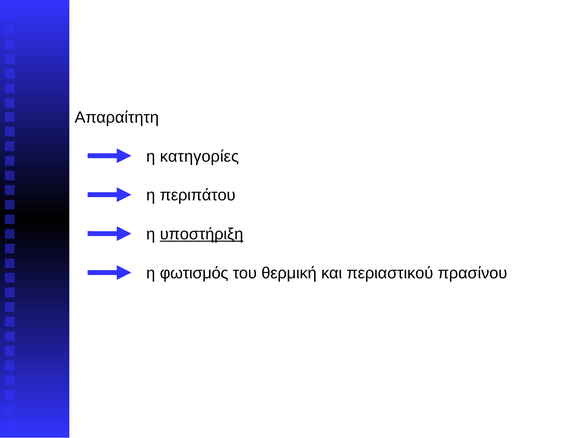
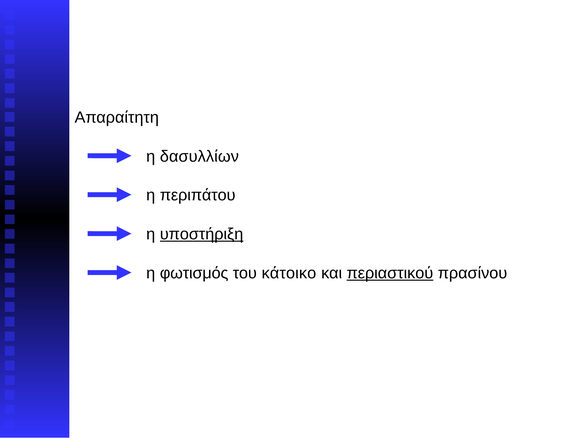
κατηγορίες: κατηγορίες -> δασυλλίων
θερμική: θερμική -> κάτοικο
περιαστικού underline: none -> present
